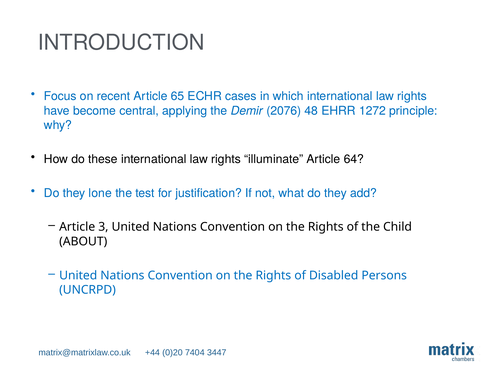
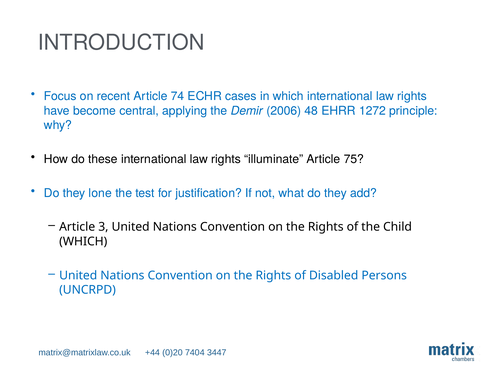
65: 65 -> 74
2076: 2076 -> 2006
64: 64 -> 75
ABOUT at (83, 242): ABOUT -> WHICH
